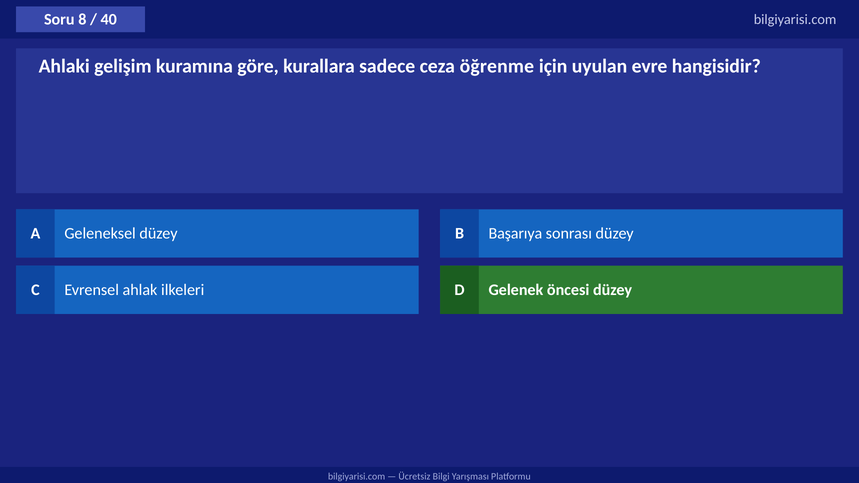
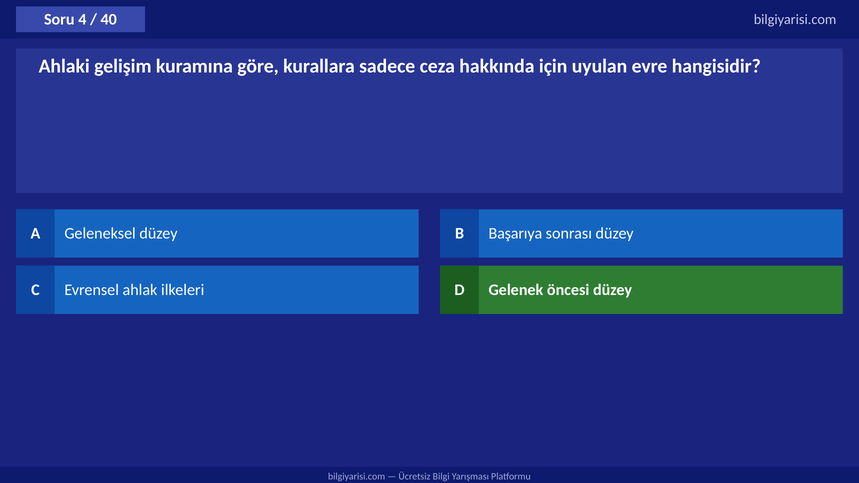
8: 8 -> 4
öğrenme: öğrenme -> hakkında
